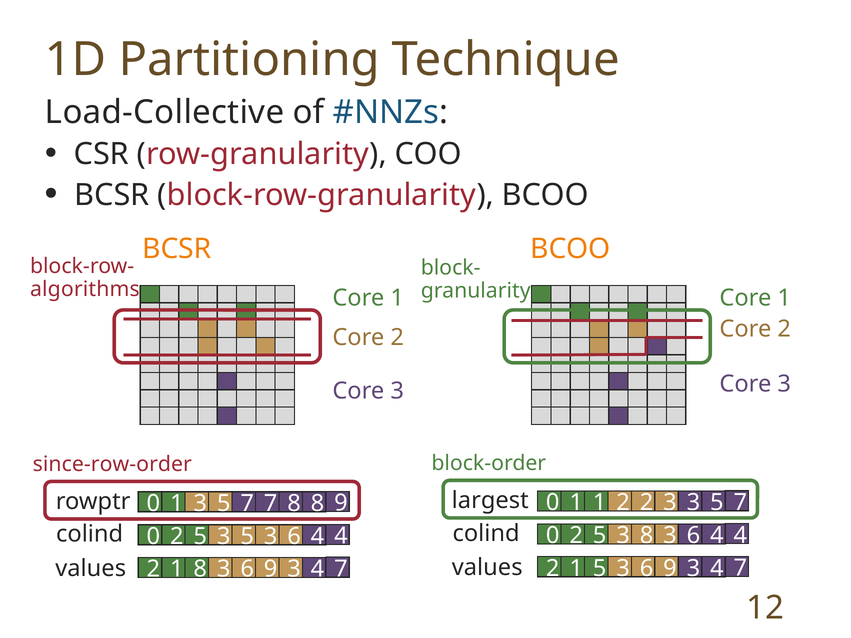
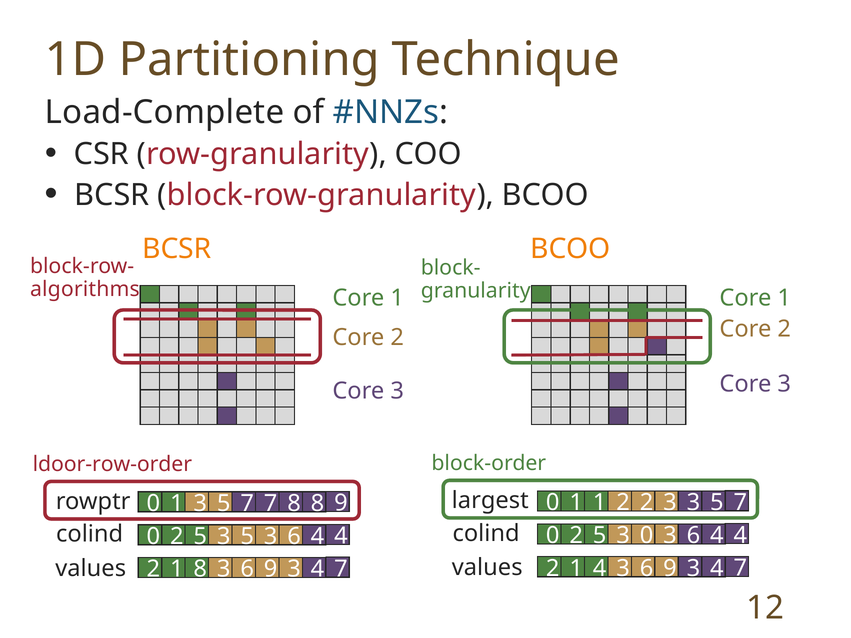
Load-Collective: Load-Collective -> Load-Complete
since-row-order: since-row-order -> ldoor-row-order
3 8: 8 -> 0
1 5: 5 -> 4
